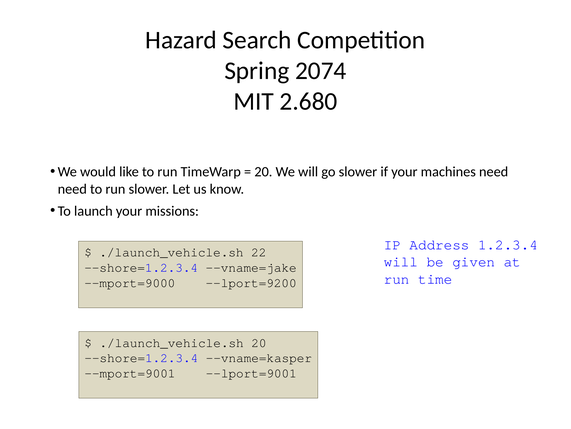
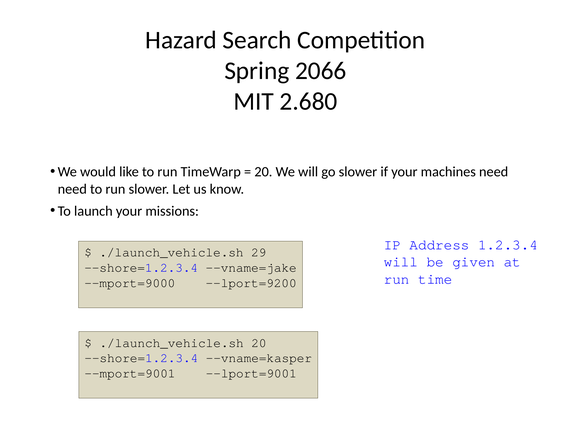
2074: 2074 -> 2066
22: 22 -> 29
